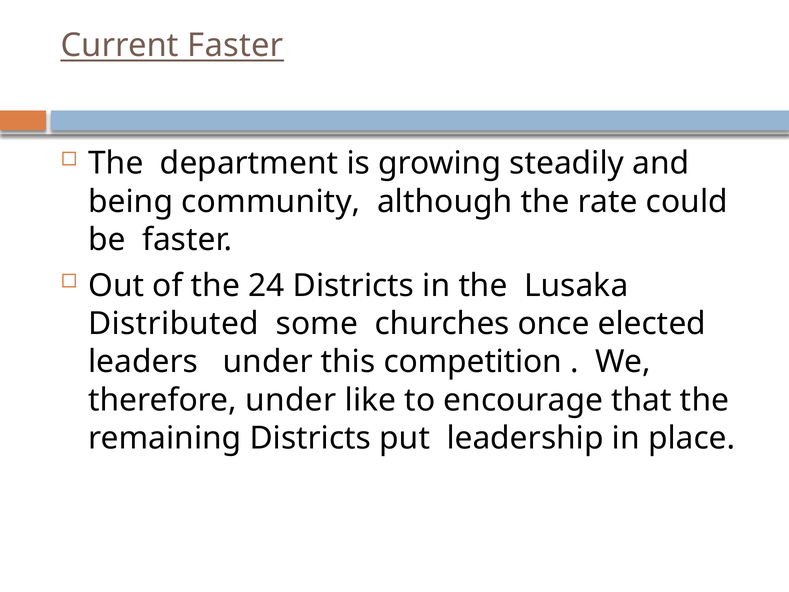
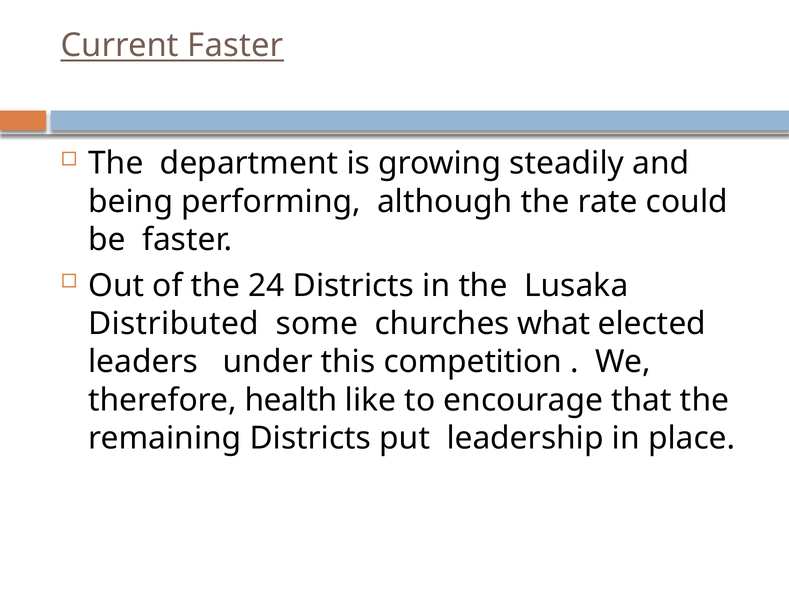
community: community -> performing
once: once -> what
therefore under: under -> health
